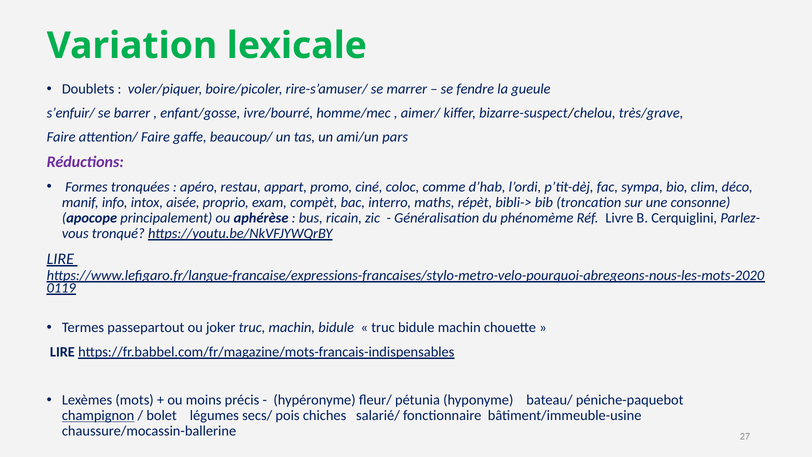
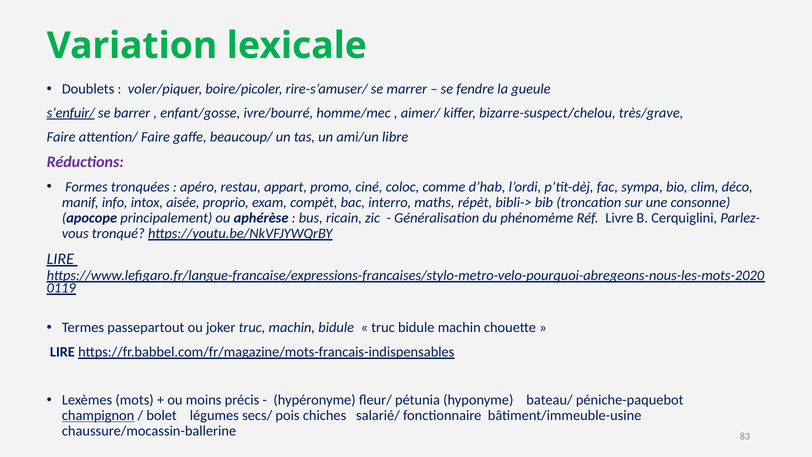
s’enfuir/ underline: none -> present
pars: pars -> libre
27: 27 -> 83
